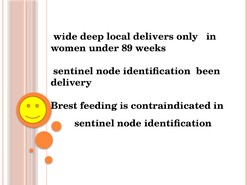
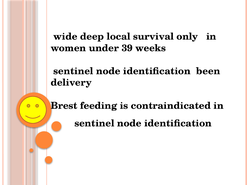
delivers: delivers -> survival
89: 89 -> 39
